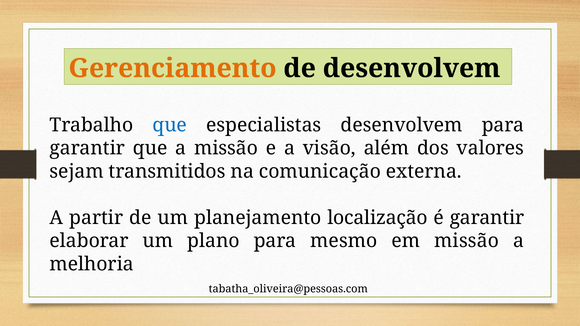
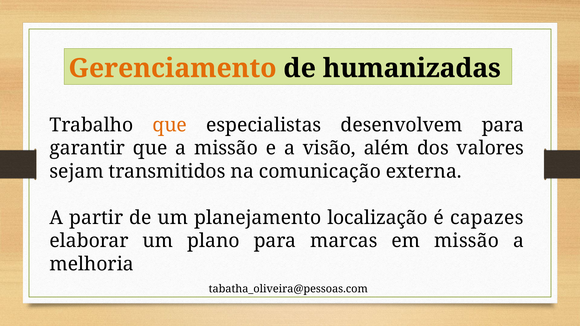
de desenvolvem: desenvolvem -> humanizadas
que at (170, 125) colour: blue -> orange
é garantir: garantir -> capazes
mesmo: mesmo -> marcas
